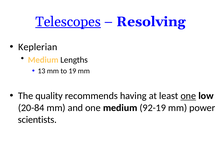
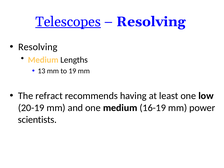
Keplerian at (38, 47): Keplerian -> Resolving
quality: quality -> refract
one at (188, 96) underline: present -> none
20-84: 20-84 -> 20-19
92-19: 92-19 -> 16-19
